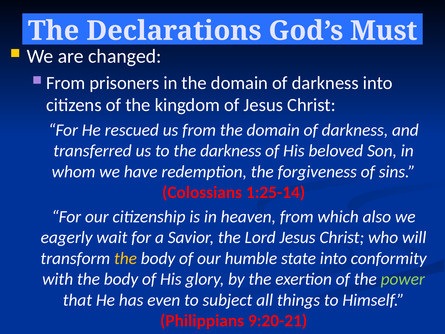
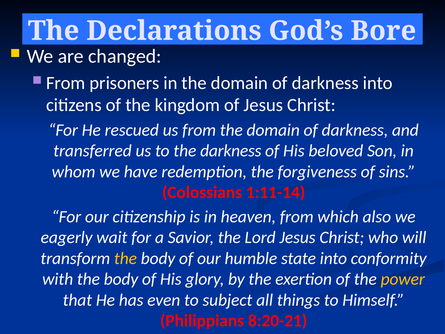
Must: Must -> Bore
1:25-14: 1:25-14 -> 1:11-14
power colour: light green -> yellow
9:20-21: 9:20-21 -> 8:20-21
